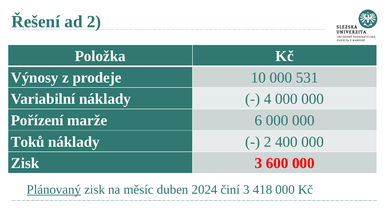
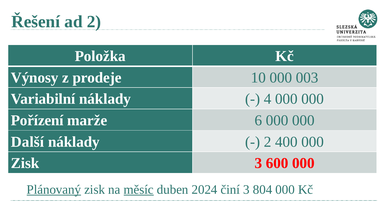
531: 531 -> 003
Toků: Toků -> Další
měsíc underline: none -> present
418: 418 -> 804
